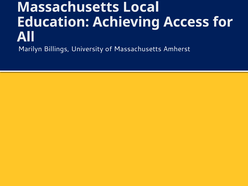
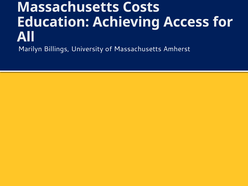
Local: Local -> Costs
